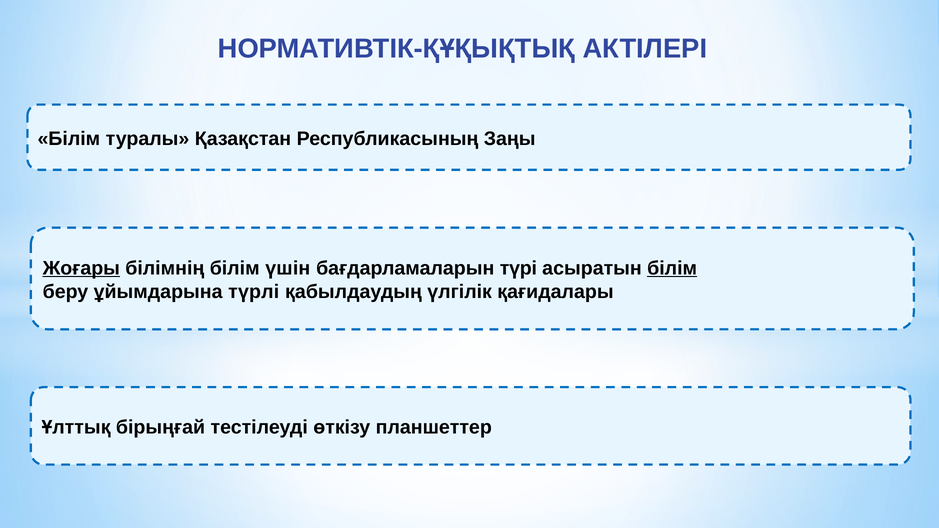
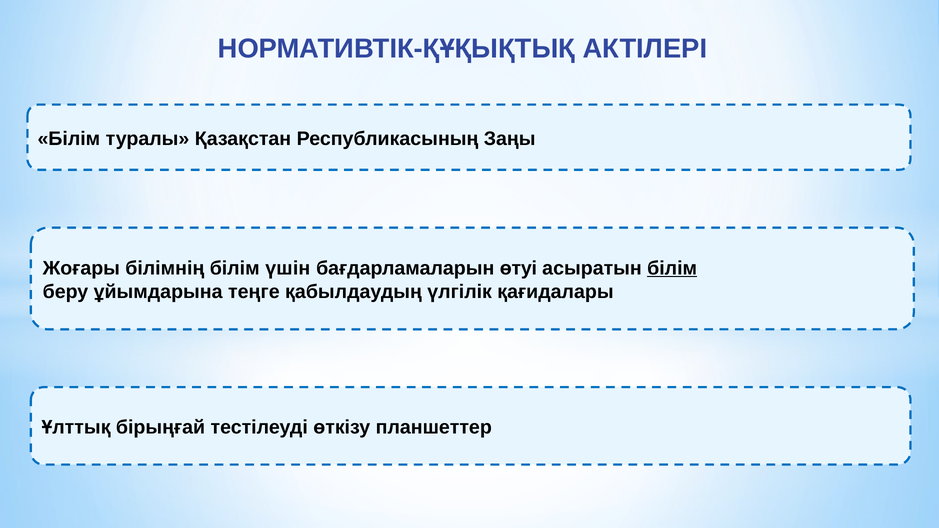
Жоғары underline: present -> none
түрі: түрі -> өтуі
түрлі: түрлі -> теңге
